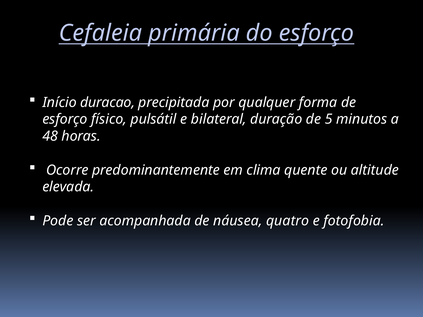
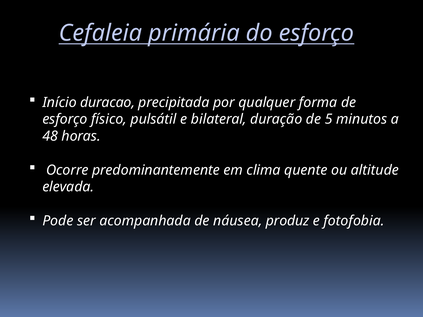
quatro: quatro -> produz
